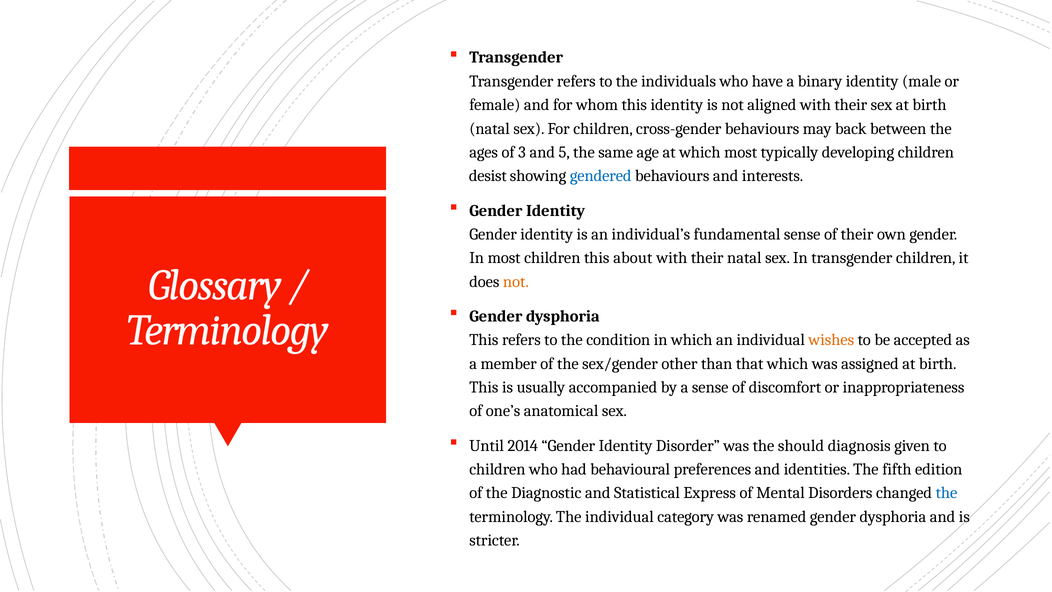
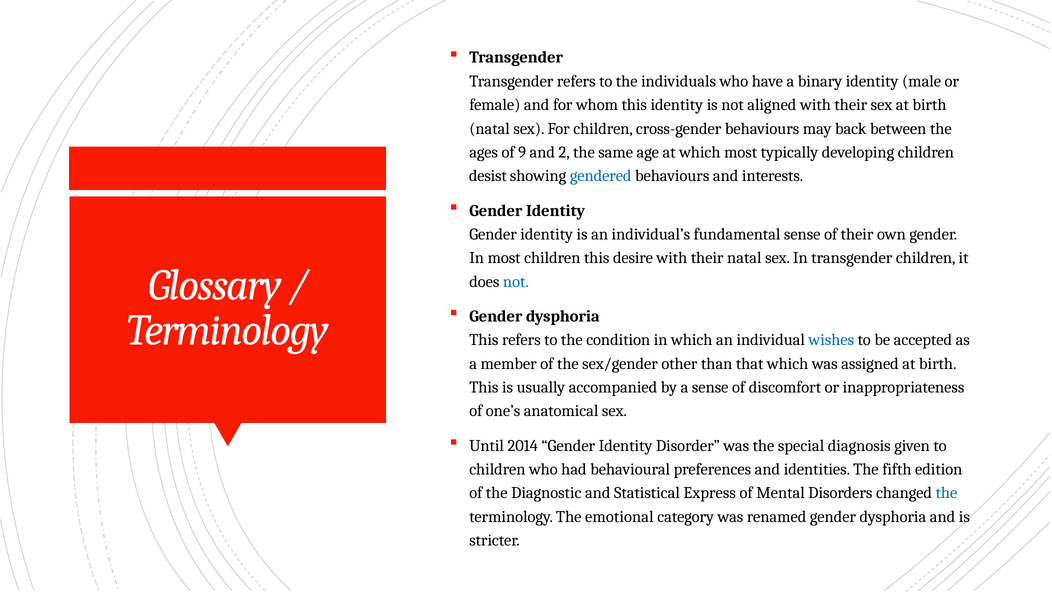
3: 3 -> 9
5: 5 -> 2
about: about -> desire
not at (516, 282) colour: orange -> blue
wishes colour: orange -> blue
should: should -> special
The individual: individual -> emotional
